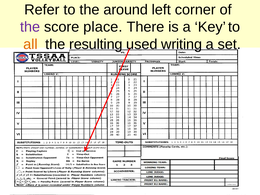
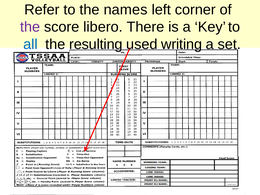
around: around -> names
place: place -> libero
all colour: orange -> blue
